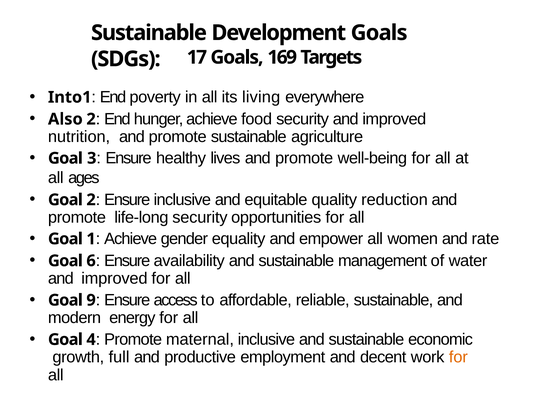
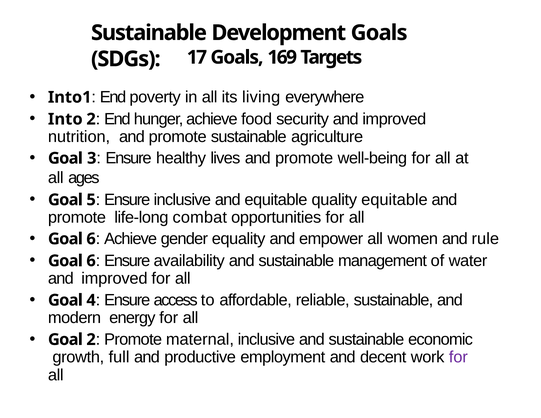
Also: Also -> Into
Goal 2: 2 -> 5
quality reduction: reduction -> equitable
life-long security: security -> combat
1 at (91, 239): 1 -> 6
rate: rate -> rule
9: 9 -> 4
Goal 4: 4 -> 2
for at (458, 357) colour: orange -> purple
